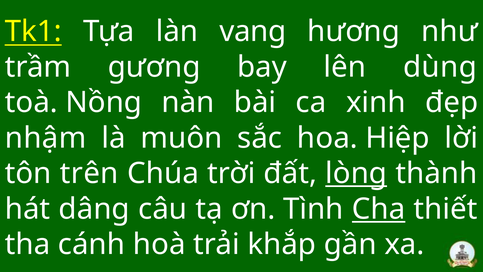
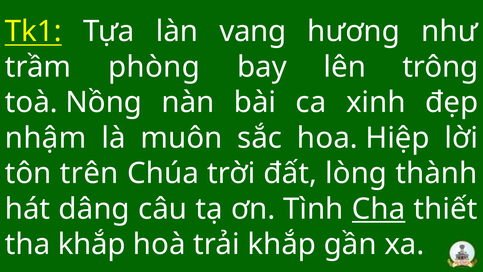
gương: gương -> phòng
dùng: dùng -> trông
lòng underline: present -> none
tha cánh: cánh -> khắp
